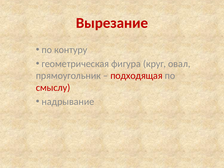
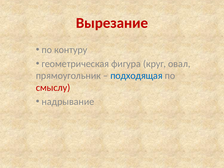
подходящая colour: red -> blue
